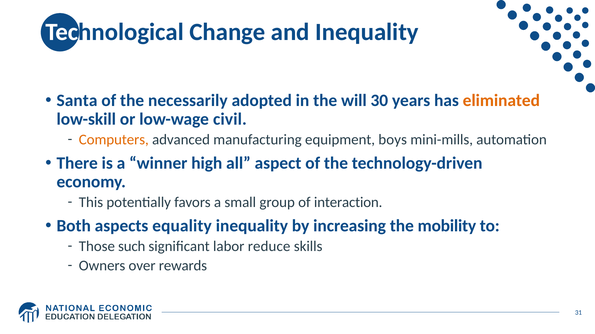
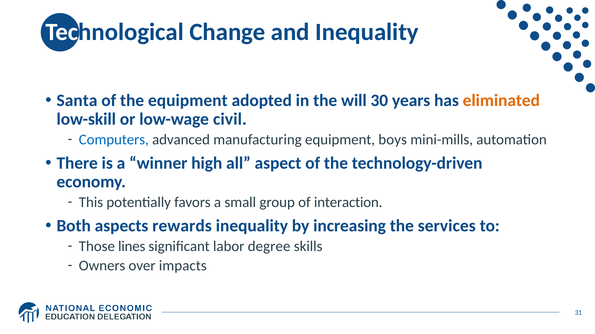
the necessarily: necessarily -> equipment
Computers colour: orange -> blue
equality: equality -> rewards
mobility: mobility -> services
such: such -> lines
reduce: reduce -> degree
rewards: rewards -> impacts
